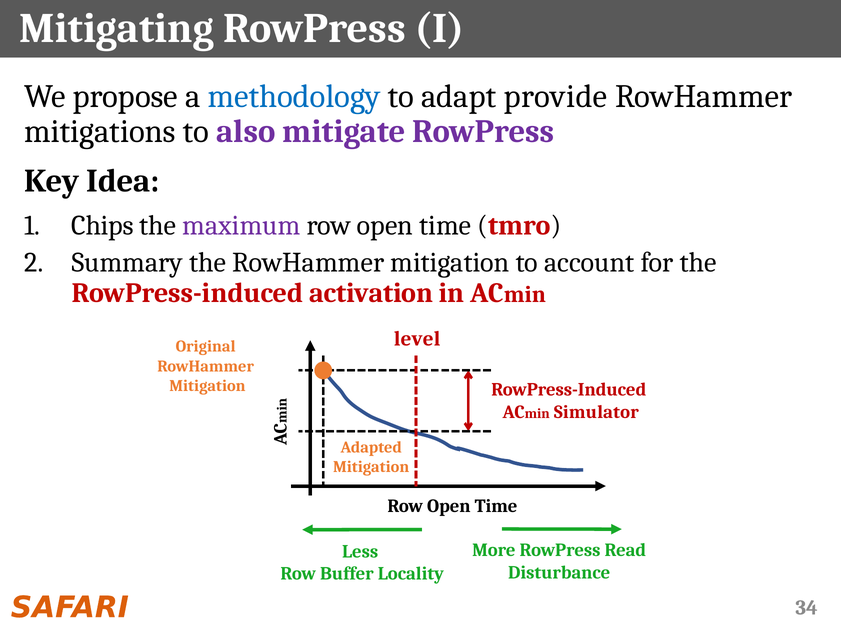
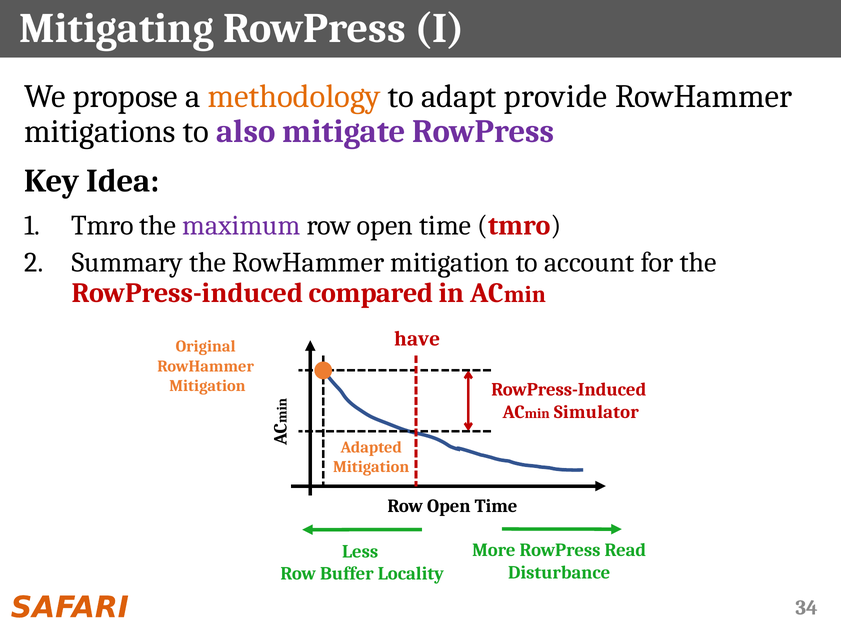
methodology colour: blue -> orange
Chips at (102, 225): Chips -> Tmro
activation: activation -> compared
level: level -> have
